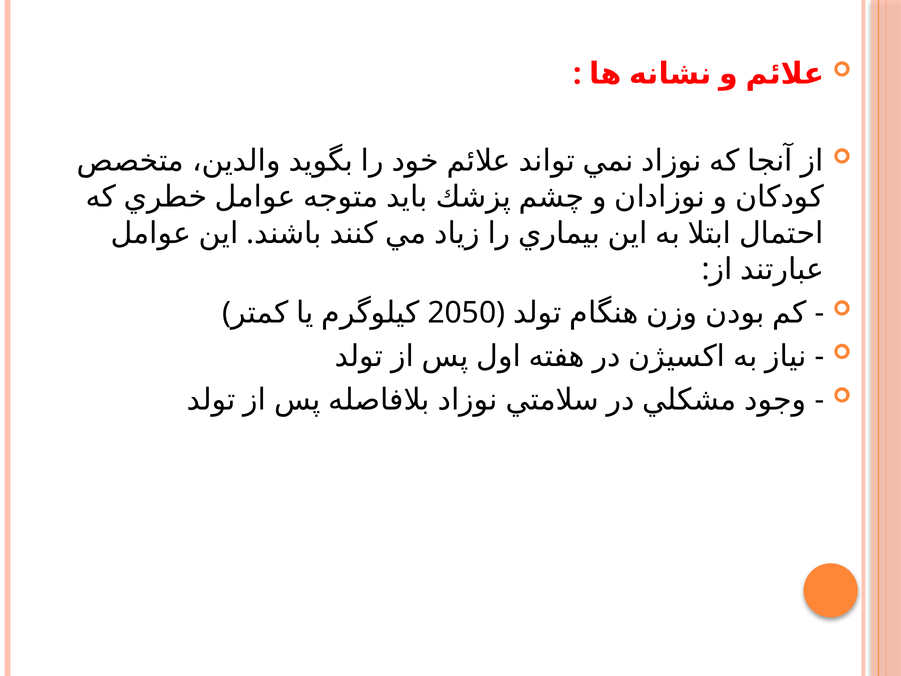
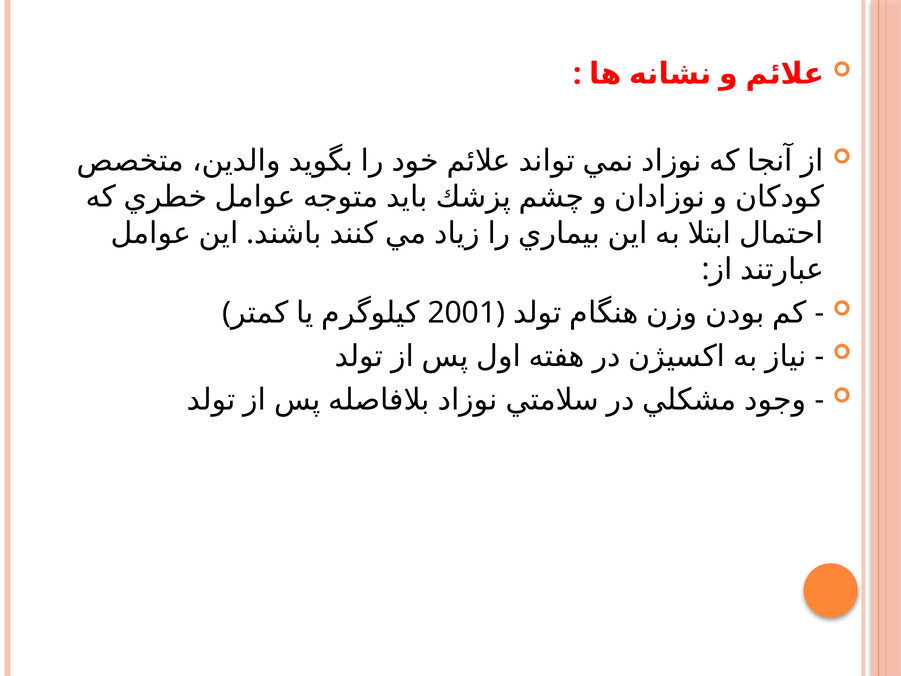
2050: 2050 -> 2001
